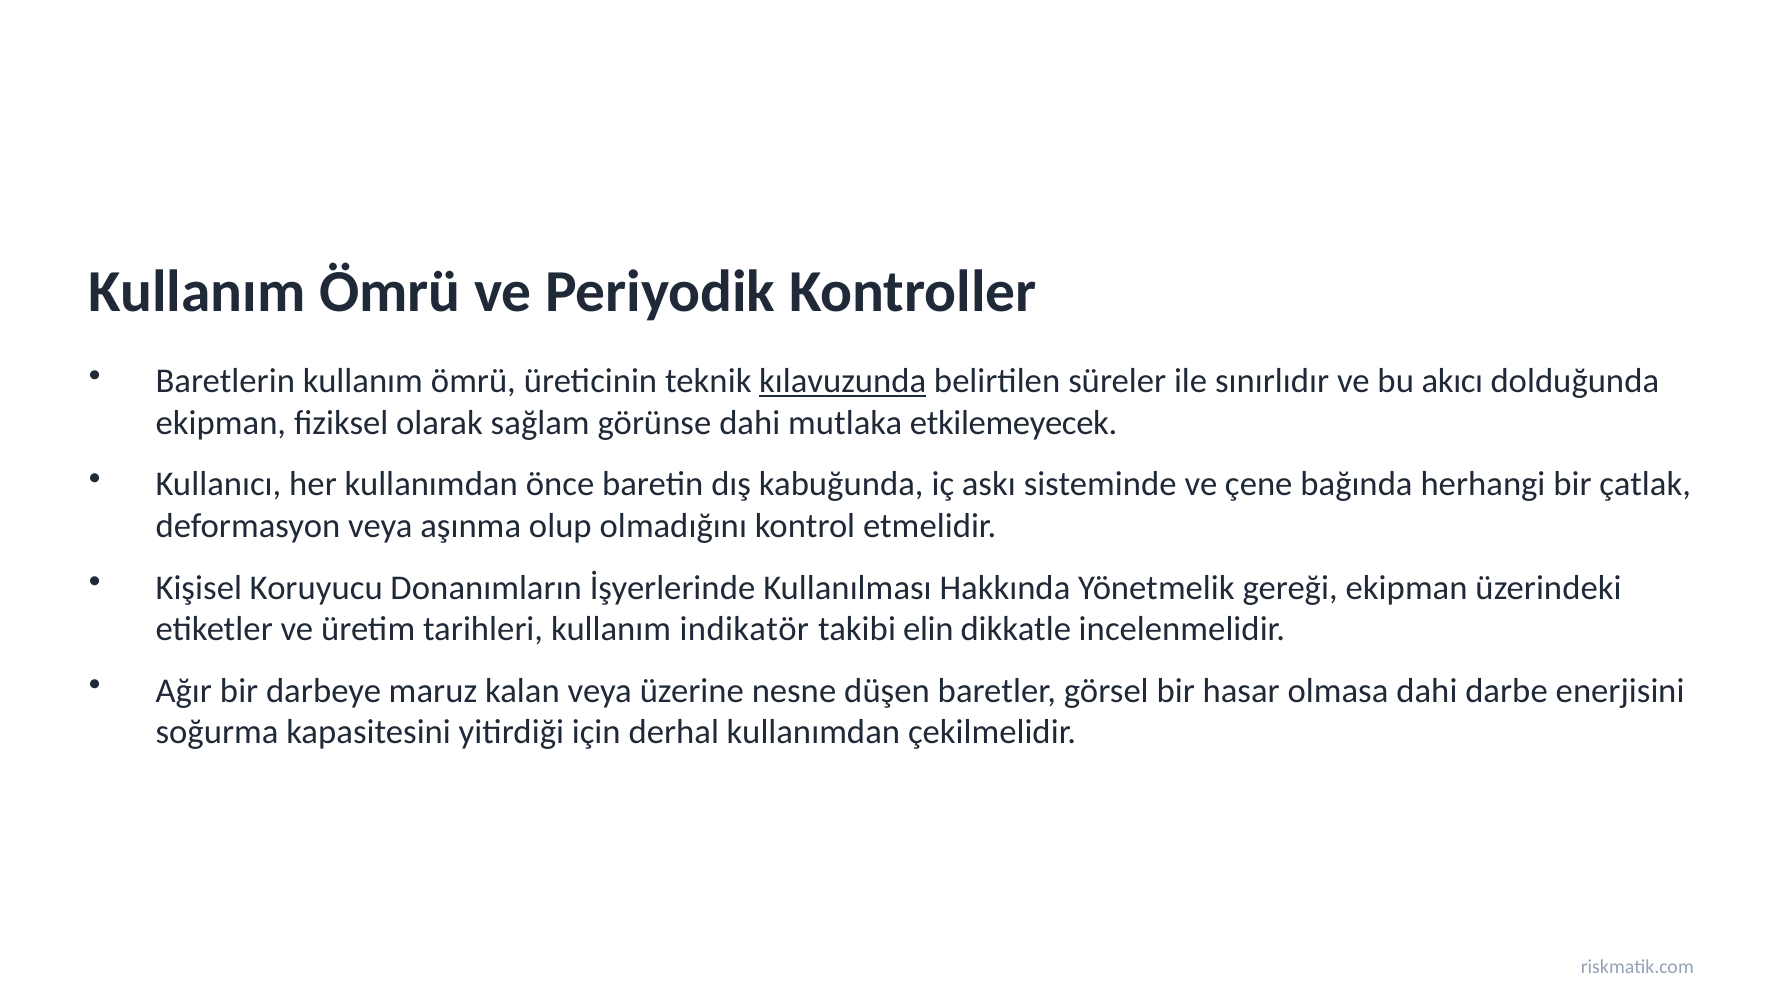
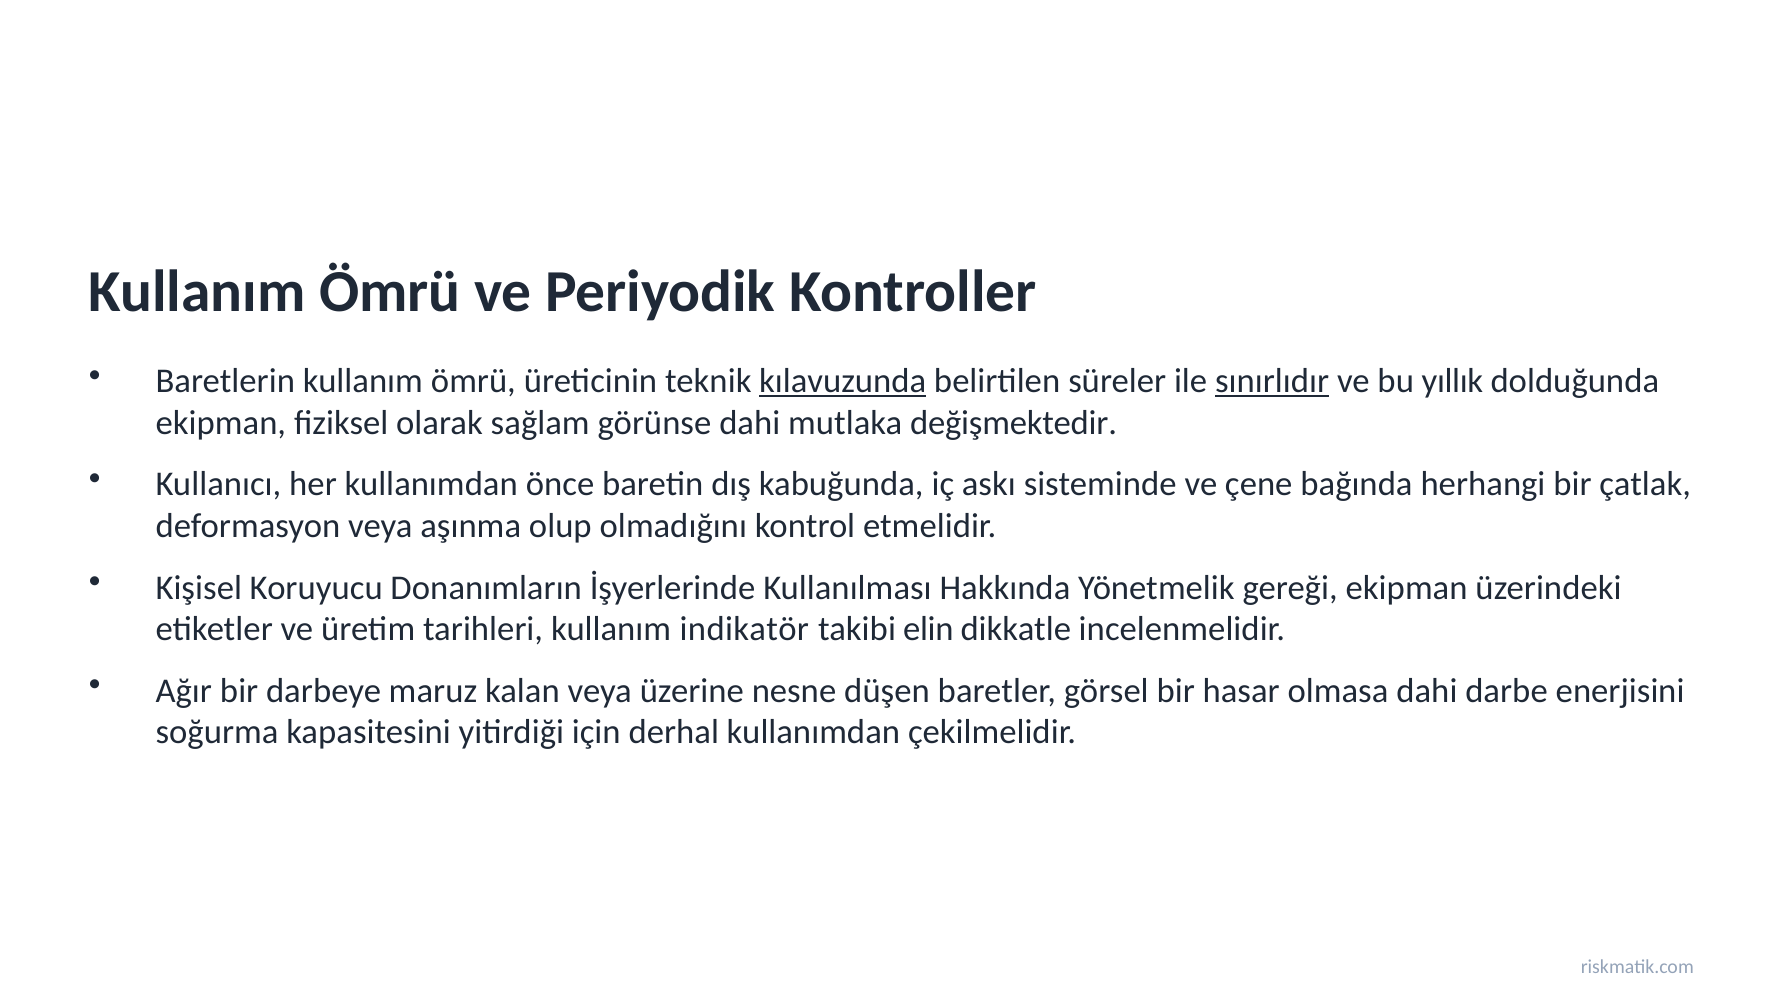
sınırlıdır underline: none -> present
akıcı: akıcı -> yıllık
etkilemeyecek: etkilemeyecek -> değişmektedir
